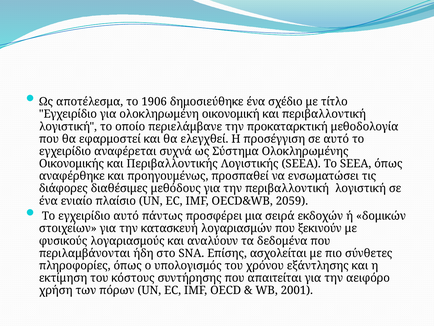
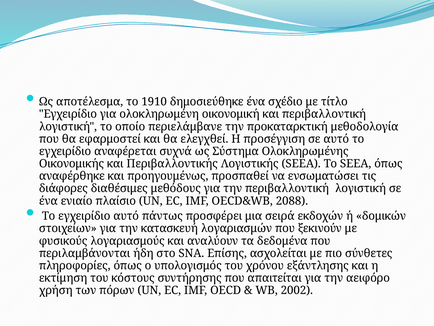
1906: 1906 -> 1910
2059: 2059 -> 2088
2001: 2001 -> 2002
